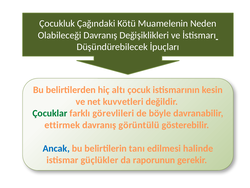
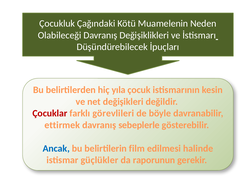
altı: altı -> yıla
kuvvetleri: kuvvetleri -> değişikleri
Çocuklar colour: green -> red
görüntülü: görüntülü -> sebeplerle
tanı: tanı -> film
